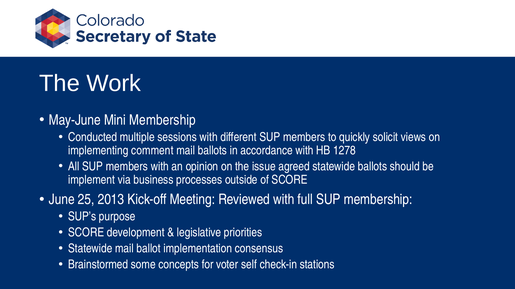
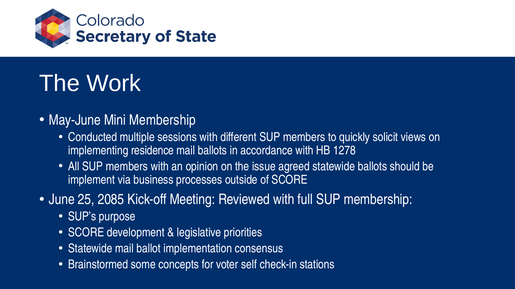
comment: comment -> residence
2013: 2013 -> 2085
